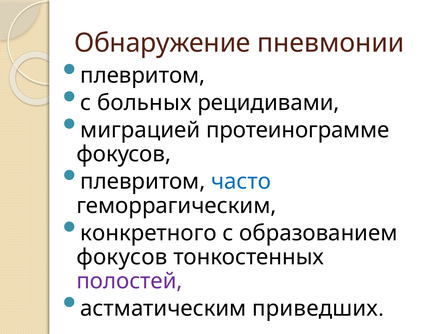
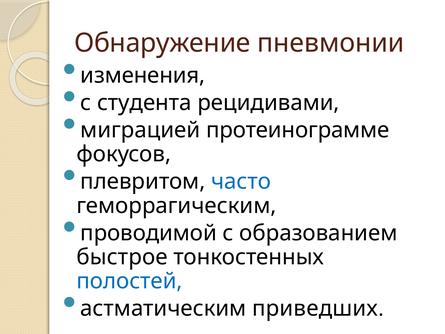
плевритом at (143, 75): плевритом -> изменения
больных: больных -> студента
конкретного: конкретного -> проводимой
фокусов at (122, 257): фокусов -> быстрое
полостей colour: purple -> blue
